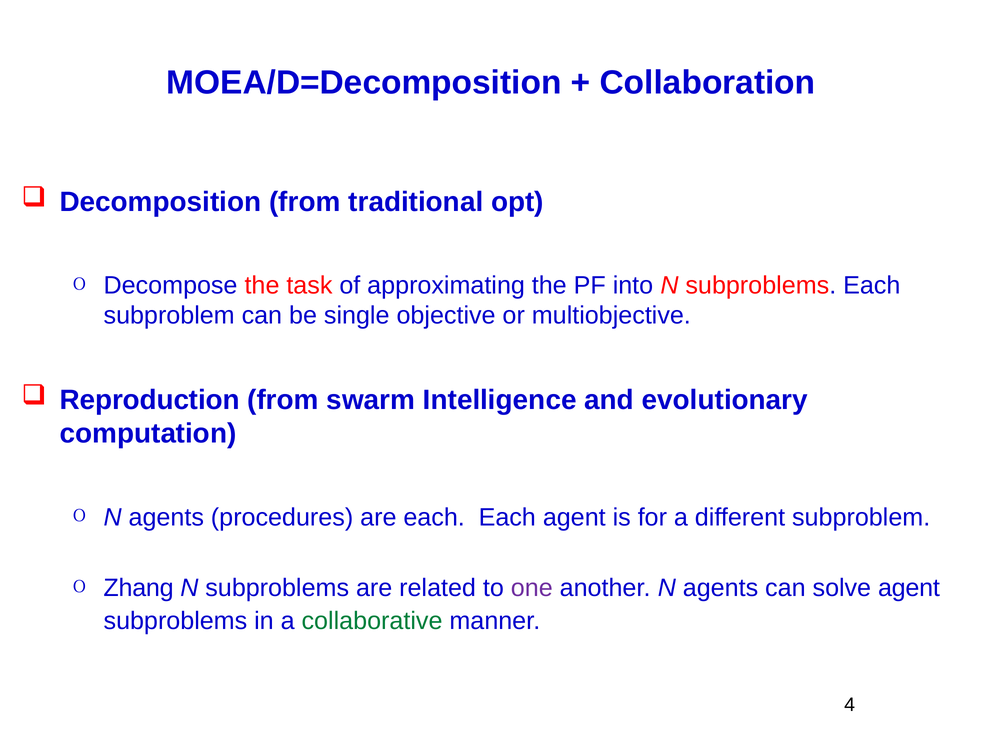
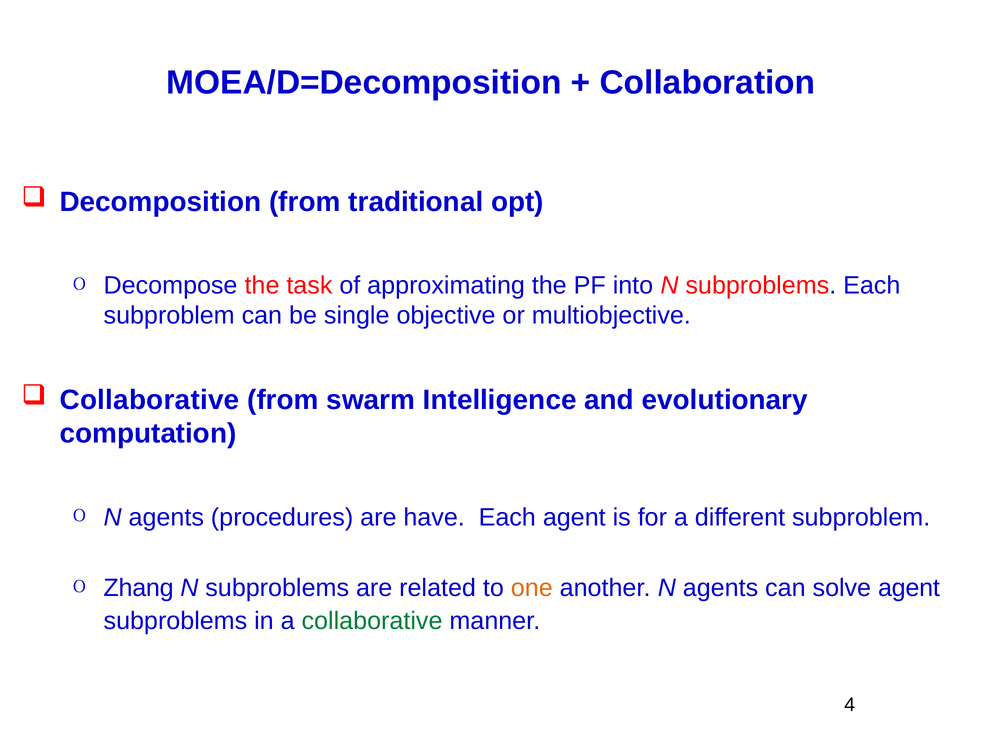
Reproduction at (150, 400): Reproduction -> Collaborative
are each: each -> have
one colour: purple -> orange
